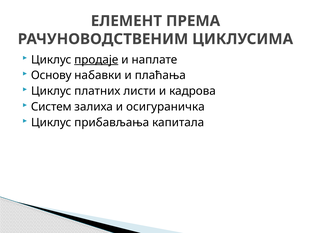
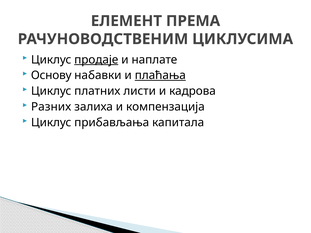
плаћања underline: none -> present
Систем: Систем -> Разних
осигураничка: осигураничка -> компензација
